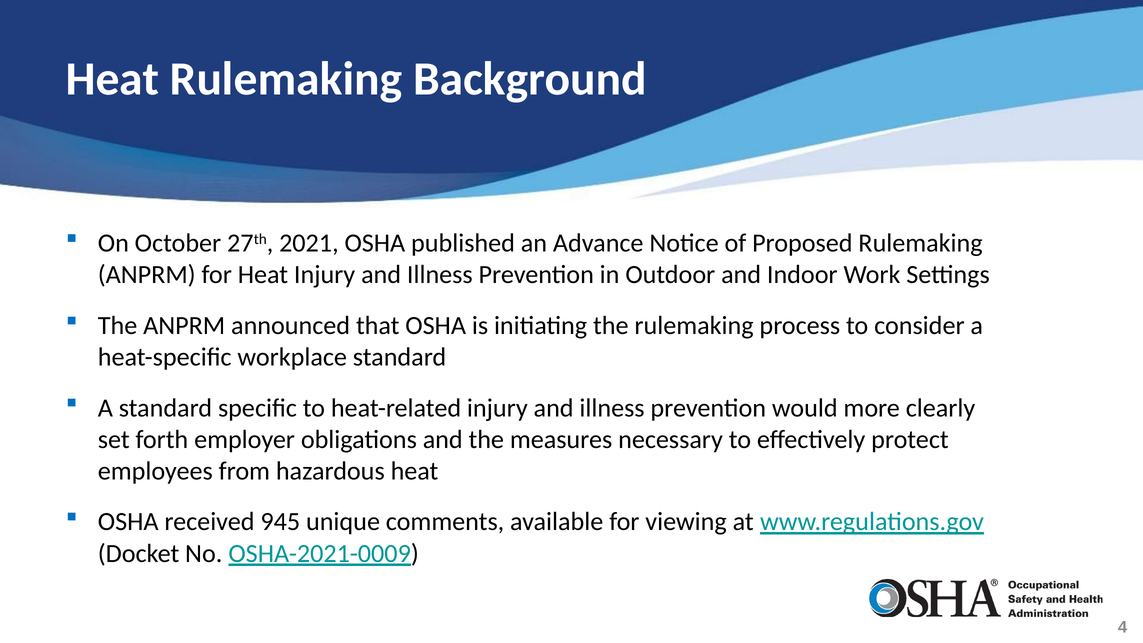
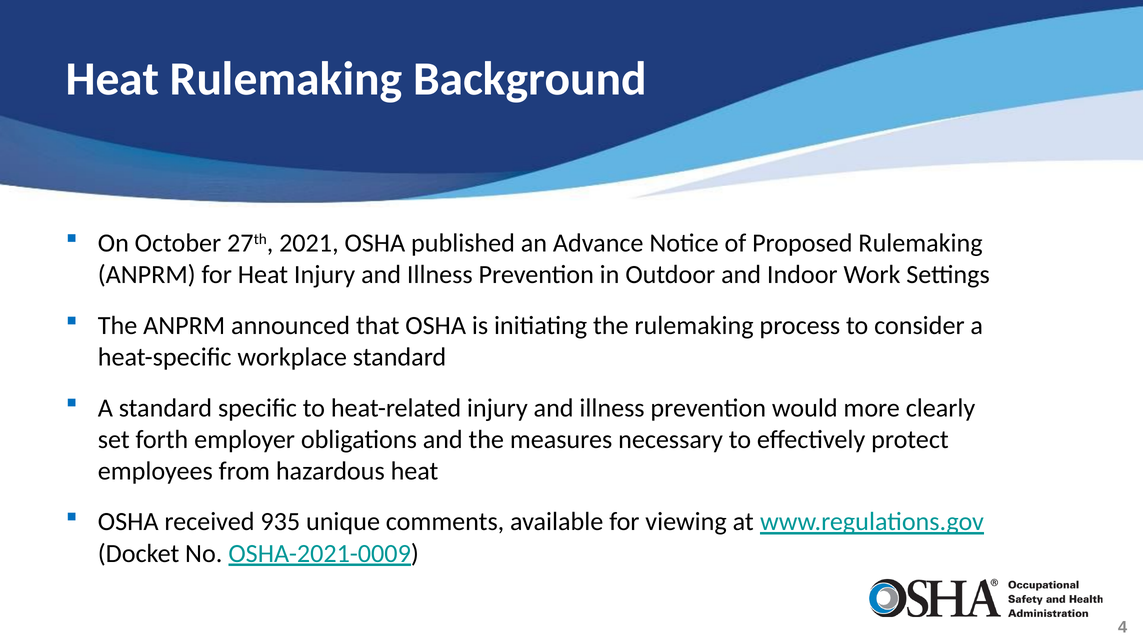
945: 945 -> 935
